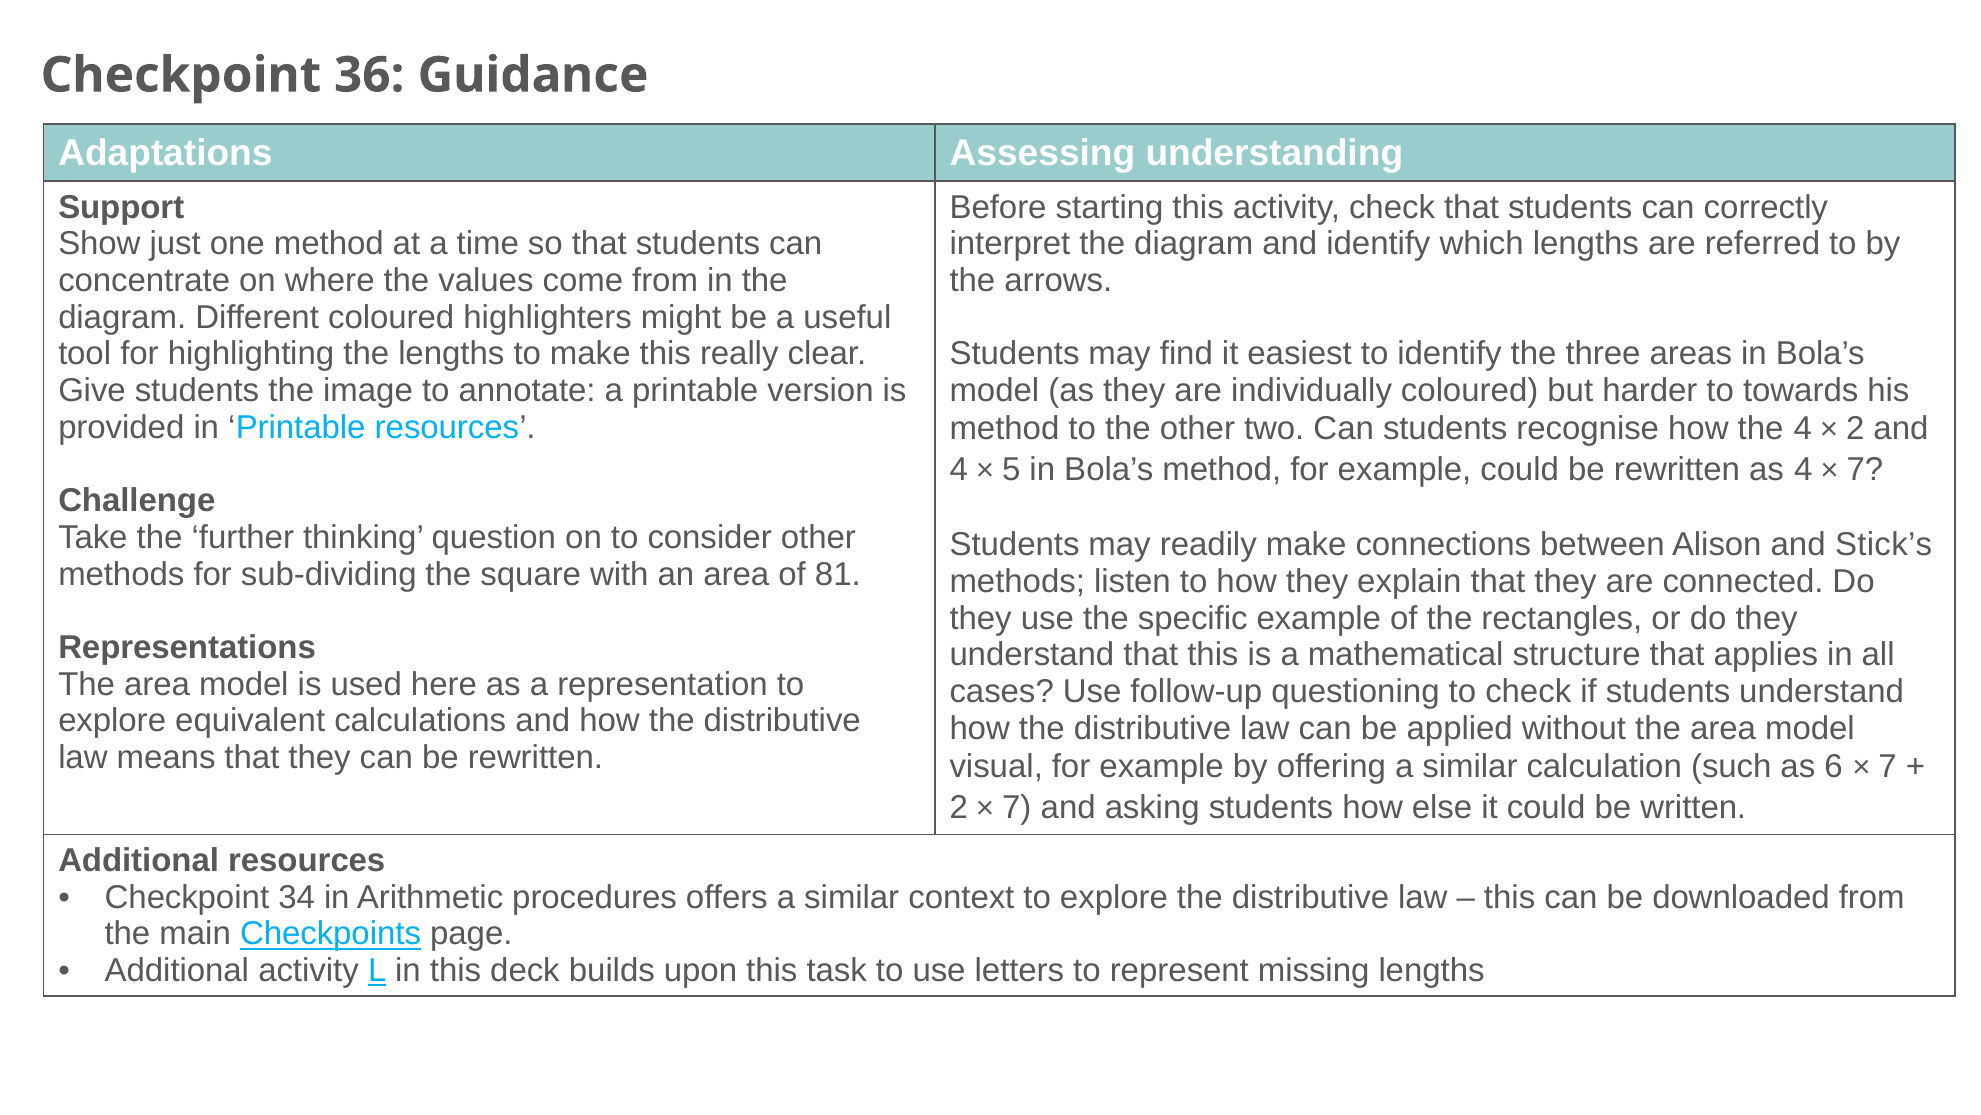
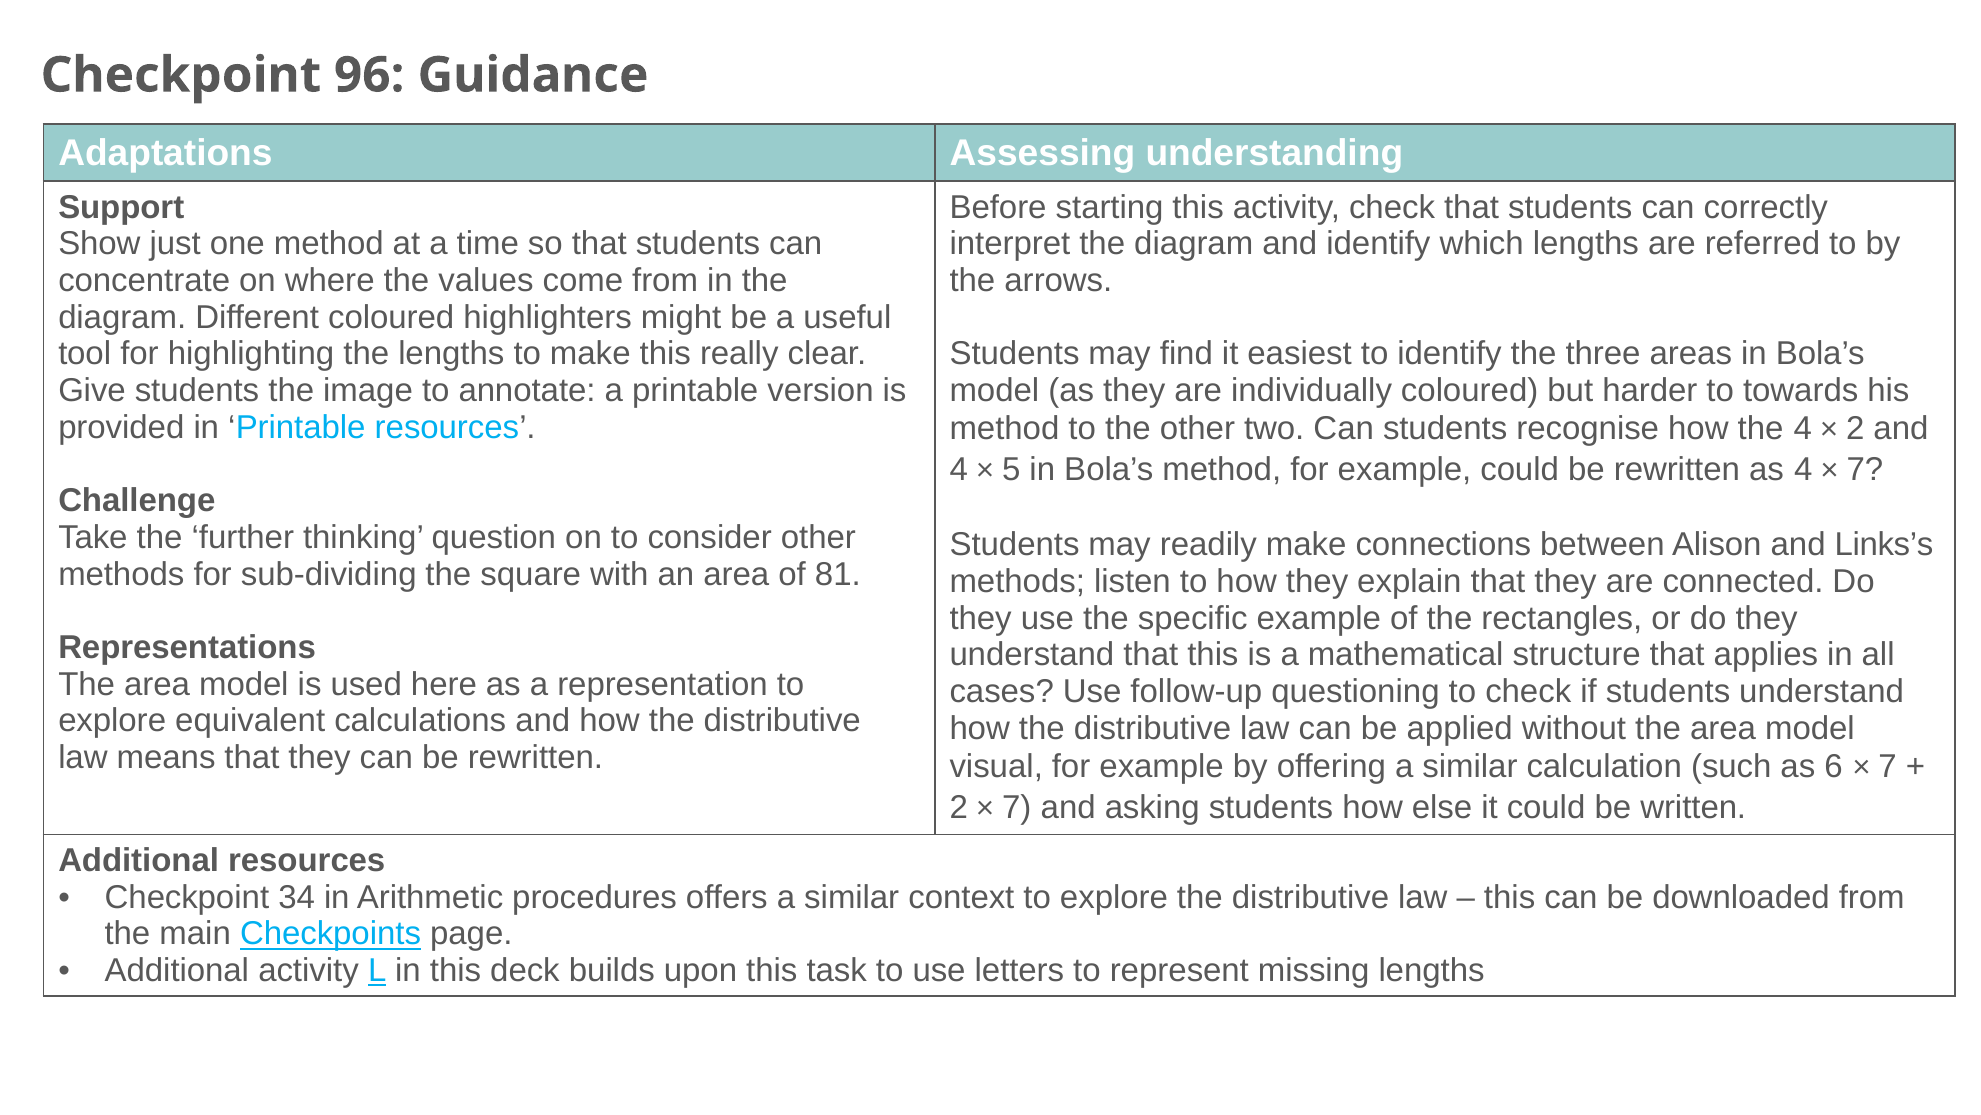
36: 36 -> 96
Stick’s: Stick’s -> Links’s
